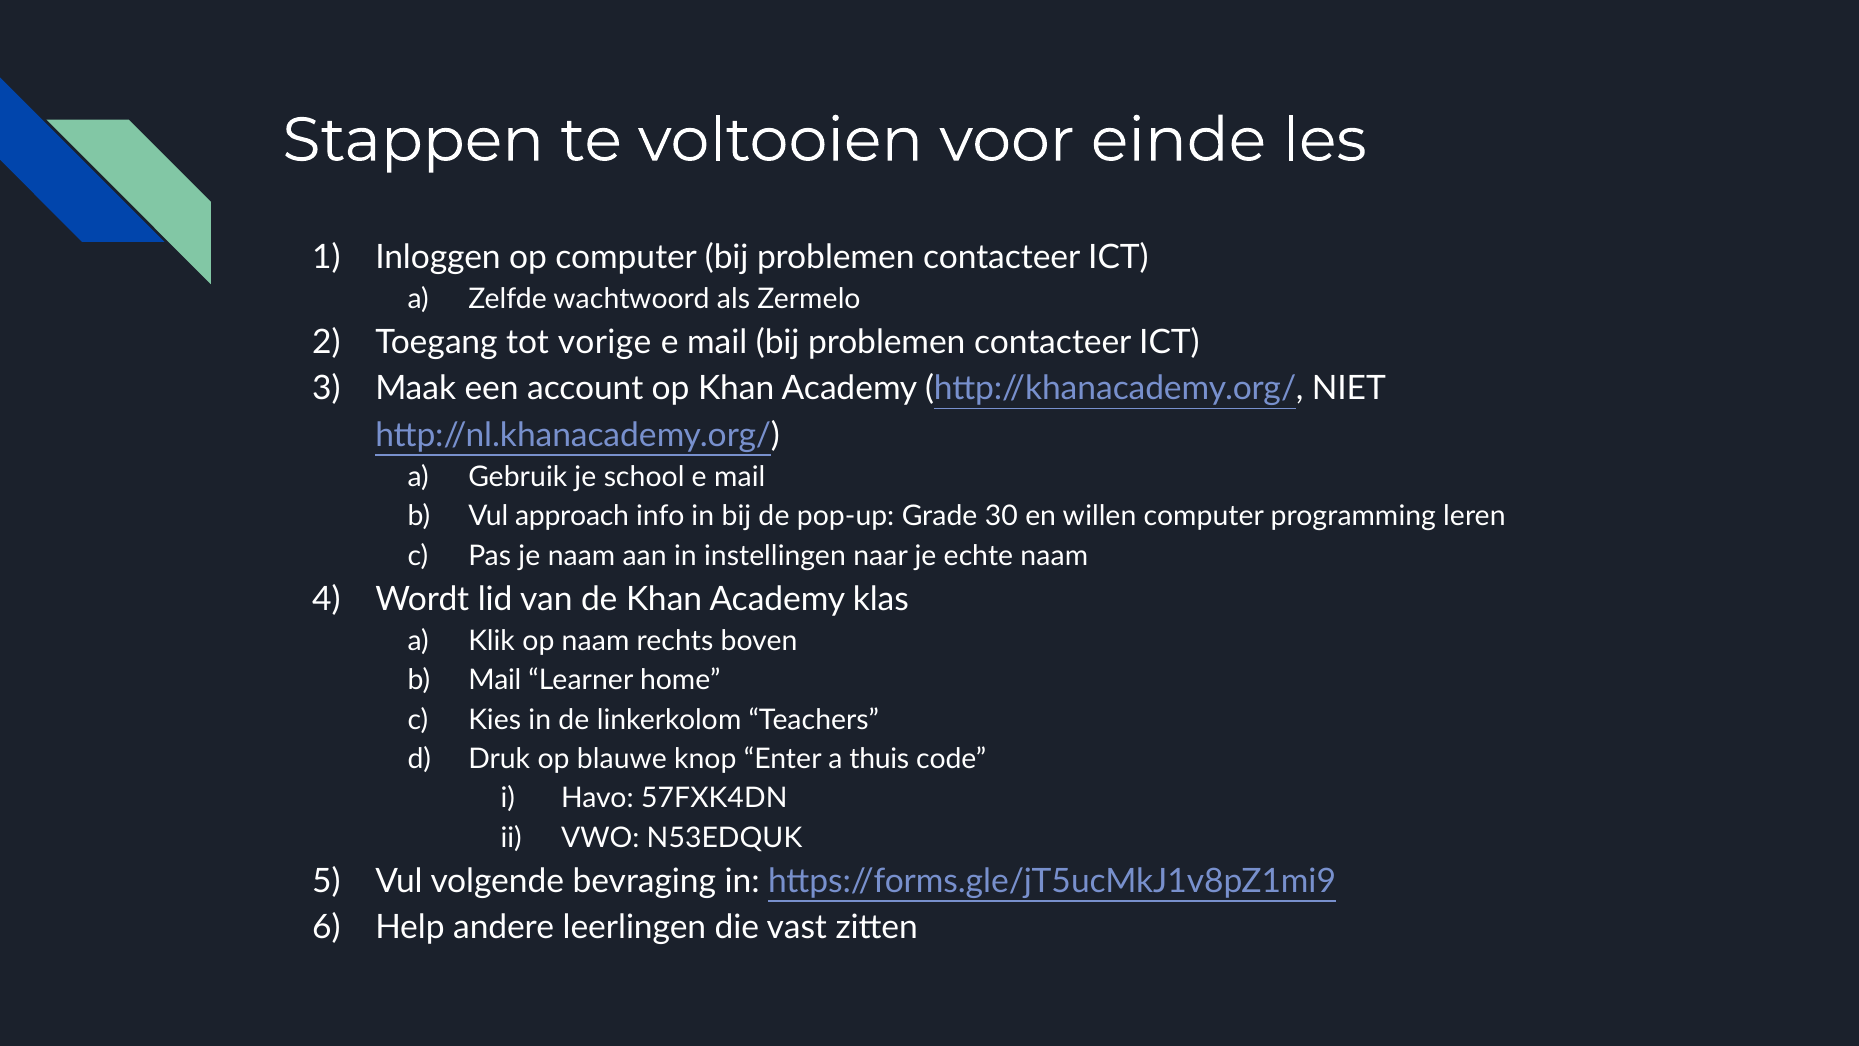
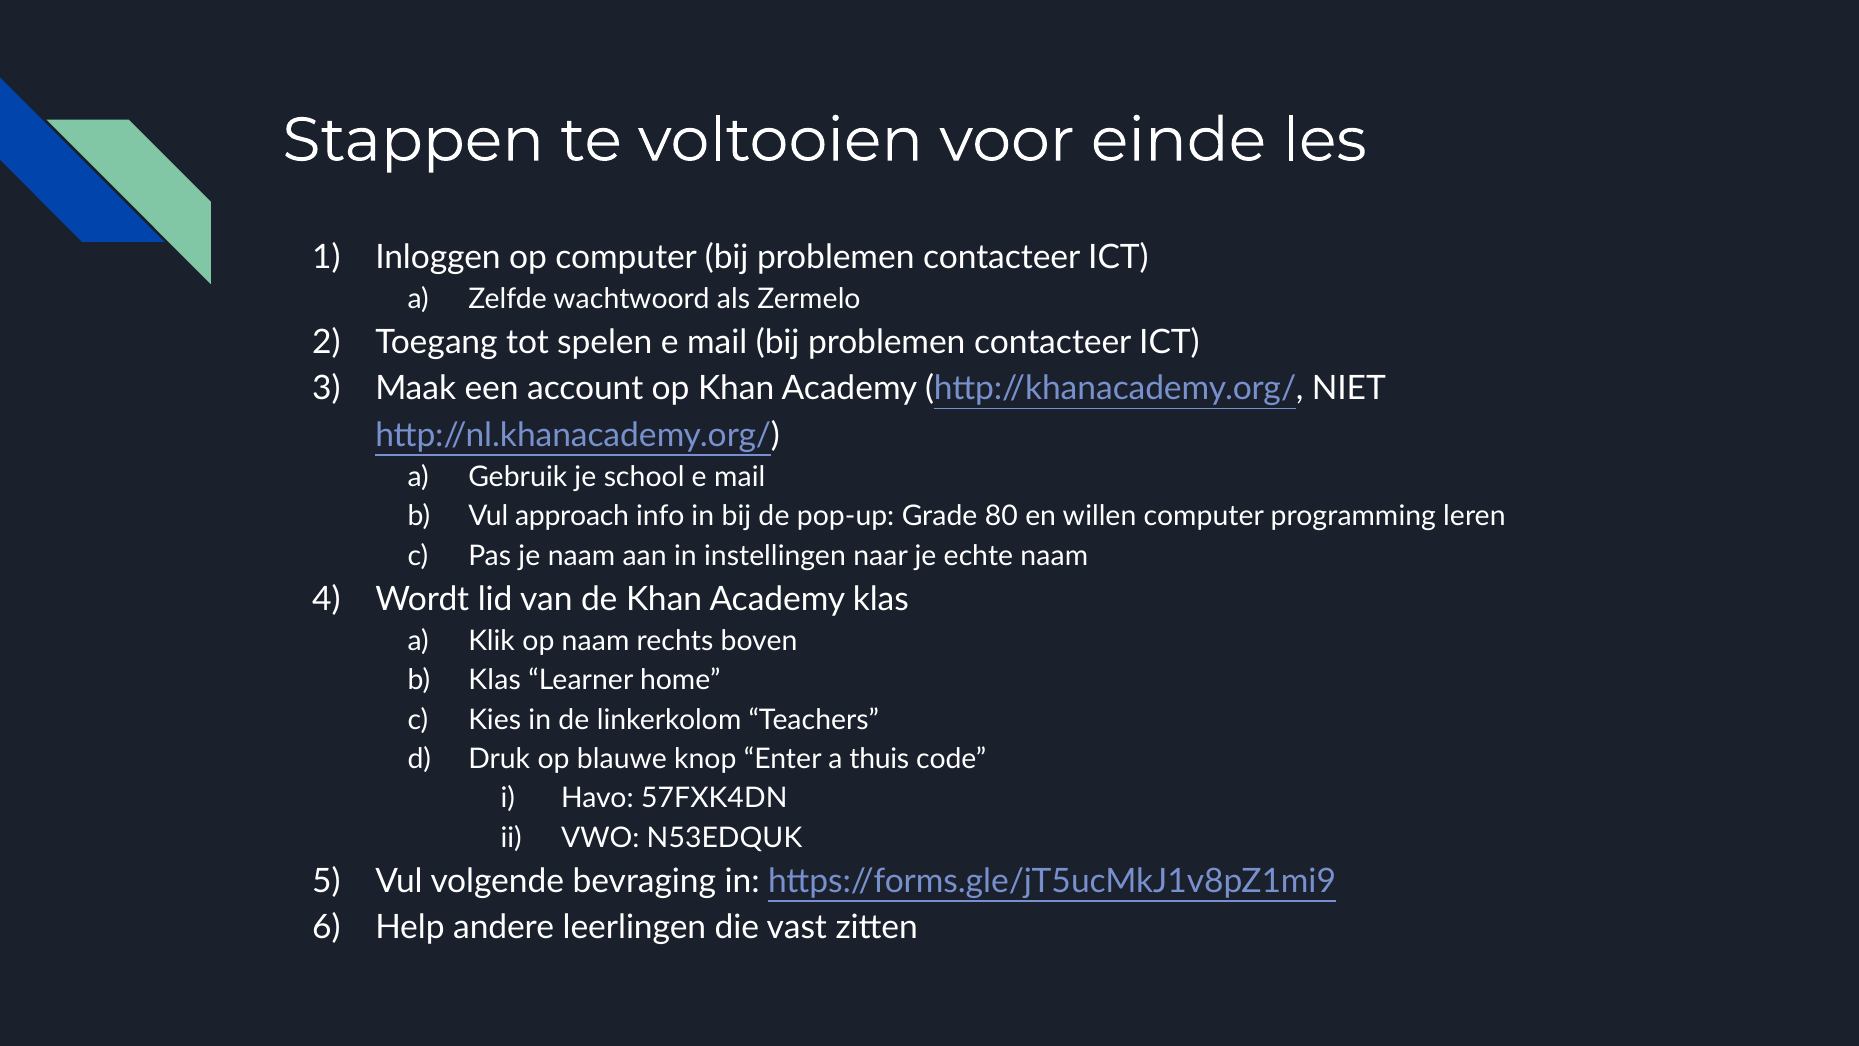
vorige: vorige -> spelen
30: 30 -> 80
Mail at (495, 680): Mail -> Klas
